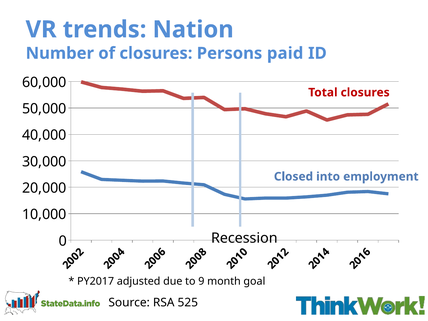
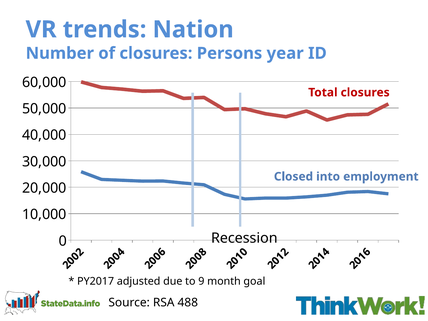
paid: paid -> year
525: 525 -> 488
